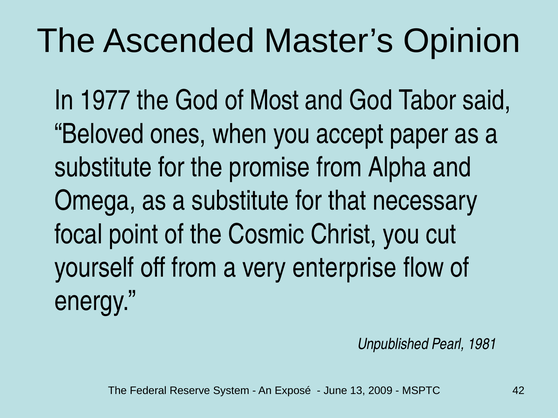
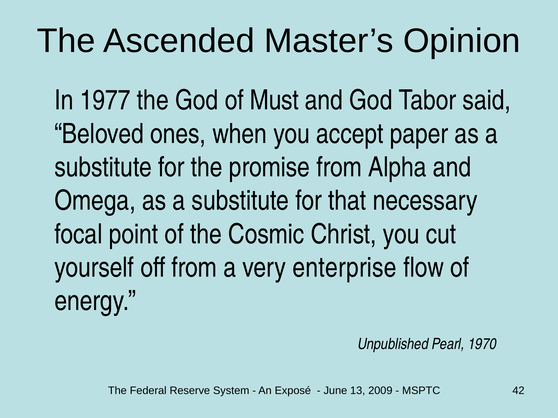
Most: Most -> Must
1981: 1981 -> 1970
